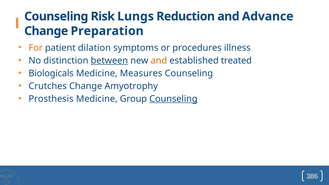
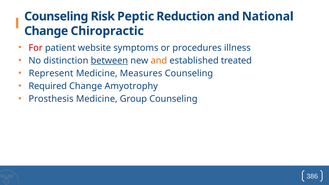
Lungs: Lungs -> Peptic
Advance: Advance -> National
Preparation: Preparation -> Chiropractic
For colour: orange -> red
dilation: dilation -> website
Biologicals: Biologicals -> Represent
Crutches: Crutches -> Required
Counseling at (173, 99) underline: present -> none
